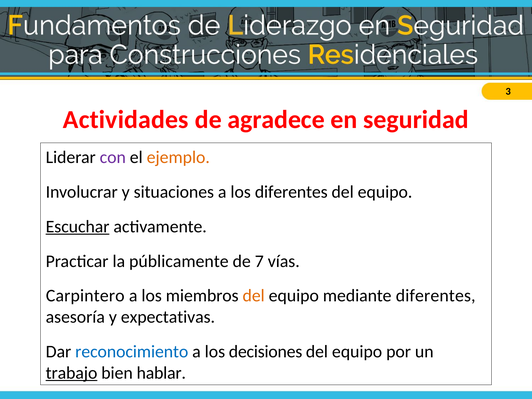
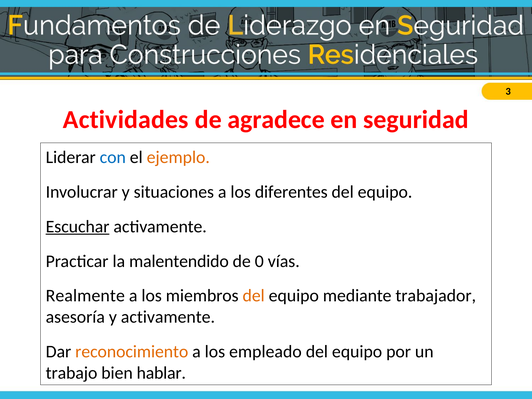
con colour: purple -> blue
públicamente: públicamente -> malentendido
7: 7 -> 0
Carpintero: Carpintero -> Realmente
mediante diferentes: diferentes -> trabajador
y expectativas: expectativas -> activamente
reconocimiento colour: blue -> orange
decisiones: decisiones -> empleado
trabajo underline: present -> none
